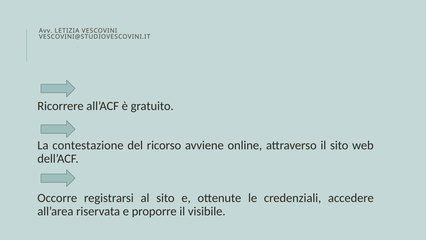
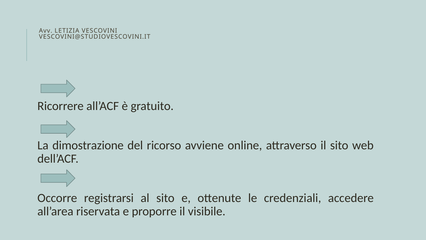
contestazione: contestazione -> dimostrazione
